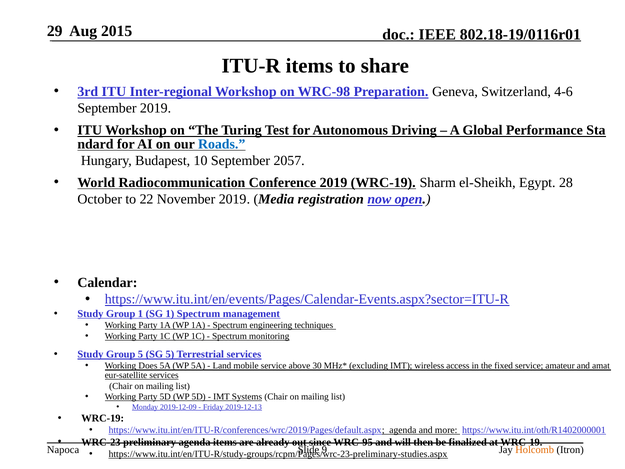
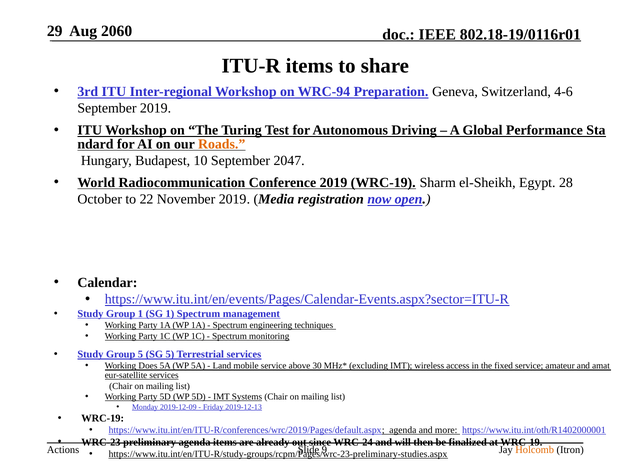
2015: 2015 -> 2060
WRC-98: WRC-98 -> WRC-94
Roads colour: blue -> orange
2057: 2057 -> 2047
WRC-95: WRC-95 -> WRC-24
Napoca: Napoca -> Actions
